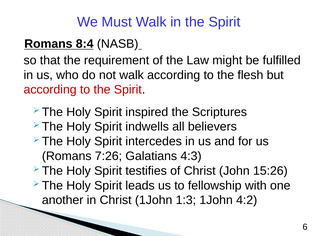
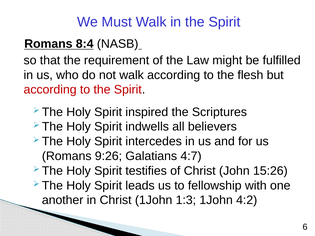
7:26: 7:26 -> 9:26
4:3: 4:3 -> 4:7
